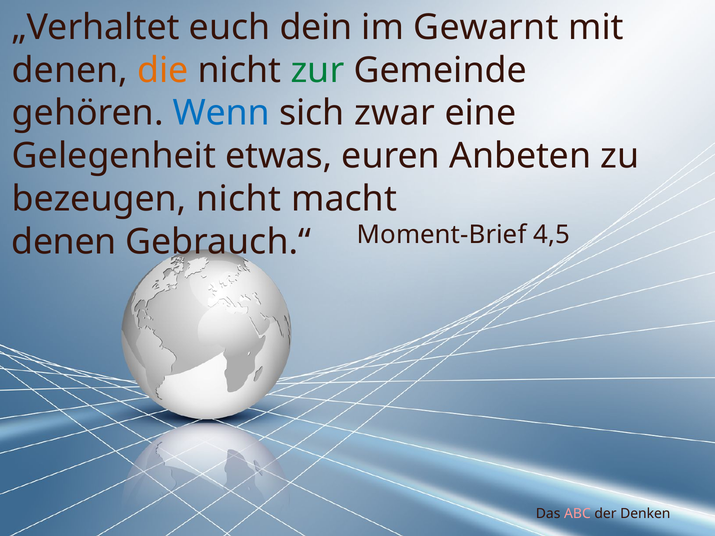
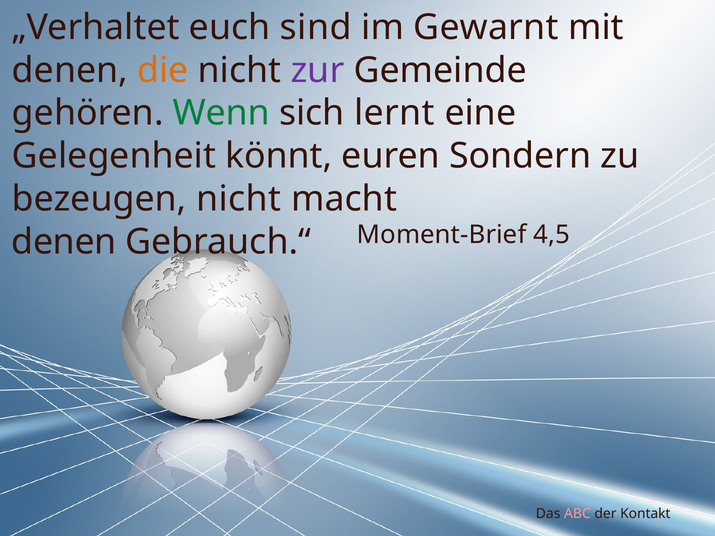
dein: dein -> sind
zur colour: green -> purple
Wenn colour: blue -> green
zwar: zwar -> lernt
etwas: etwas -> könnt
Anbeten: Anbeten -> Sondern
Denken: Denken -> Kontakt
